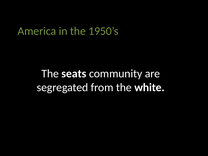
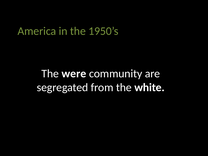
seats: seats -> were
